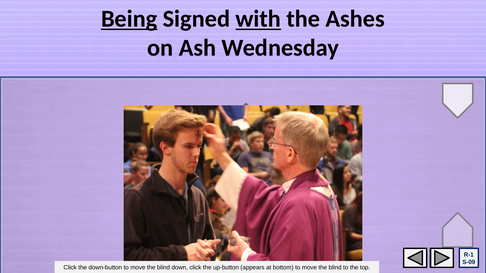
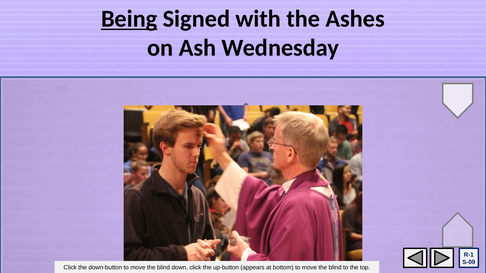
with underline: present -> none
